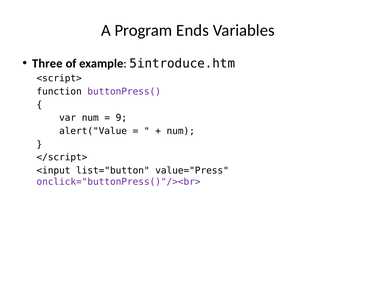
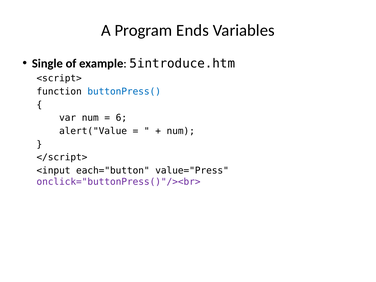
Three: Three -> Single
buttonPress( colour: purple -> blue
9: 9 -> 6
list="button: list="button -> each="button
